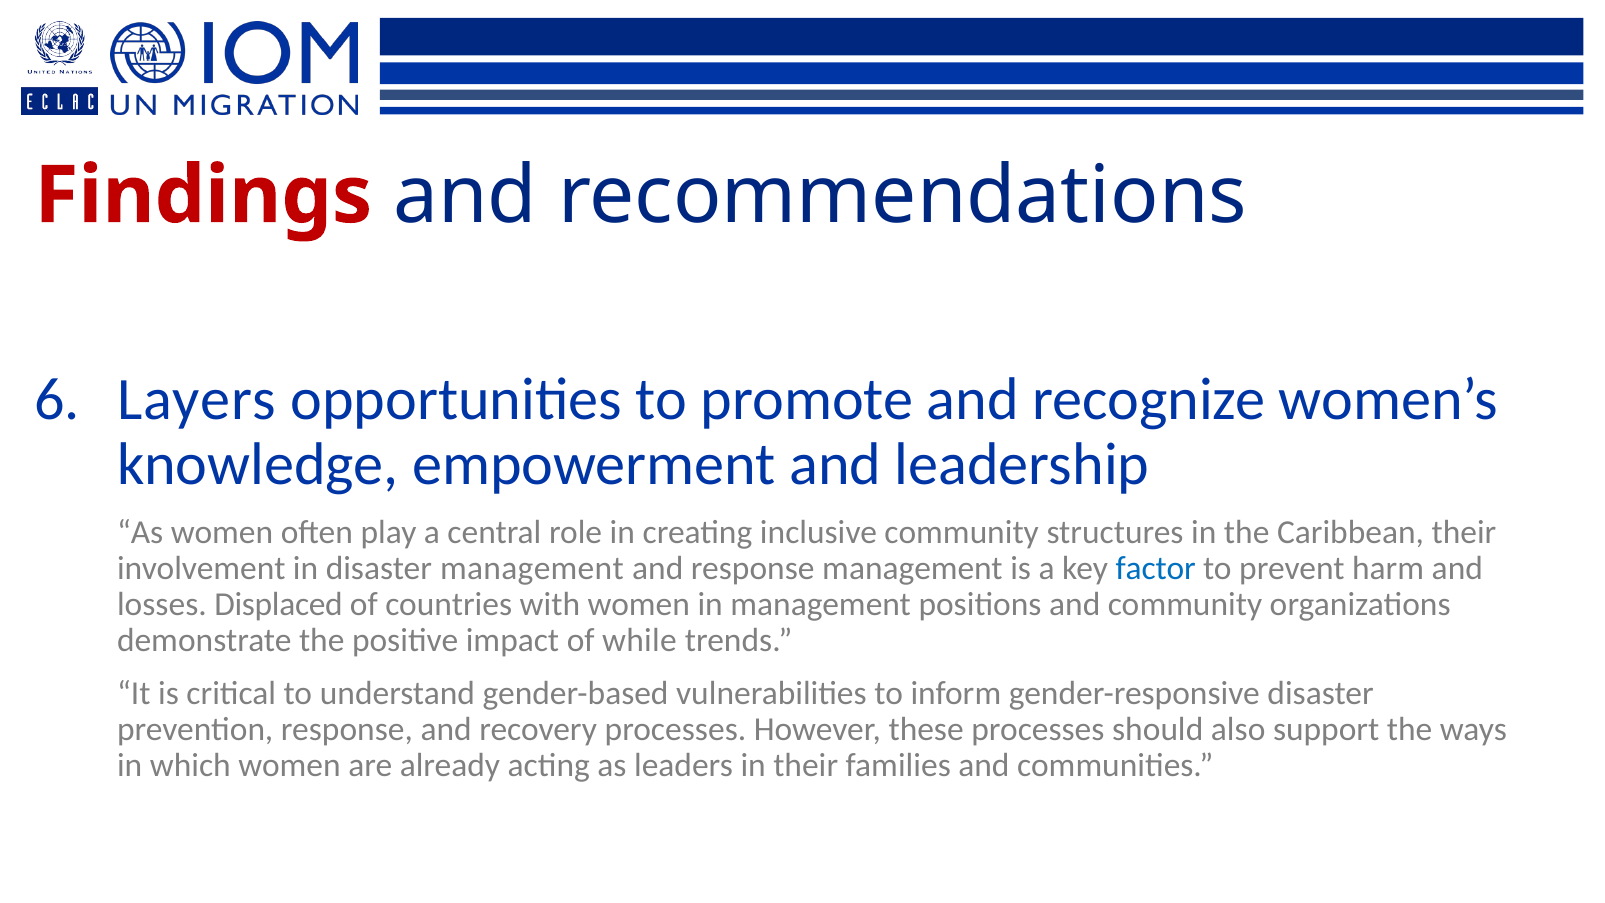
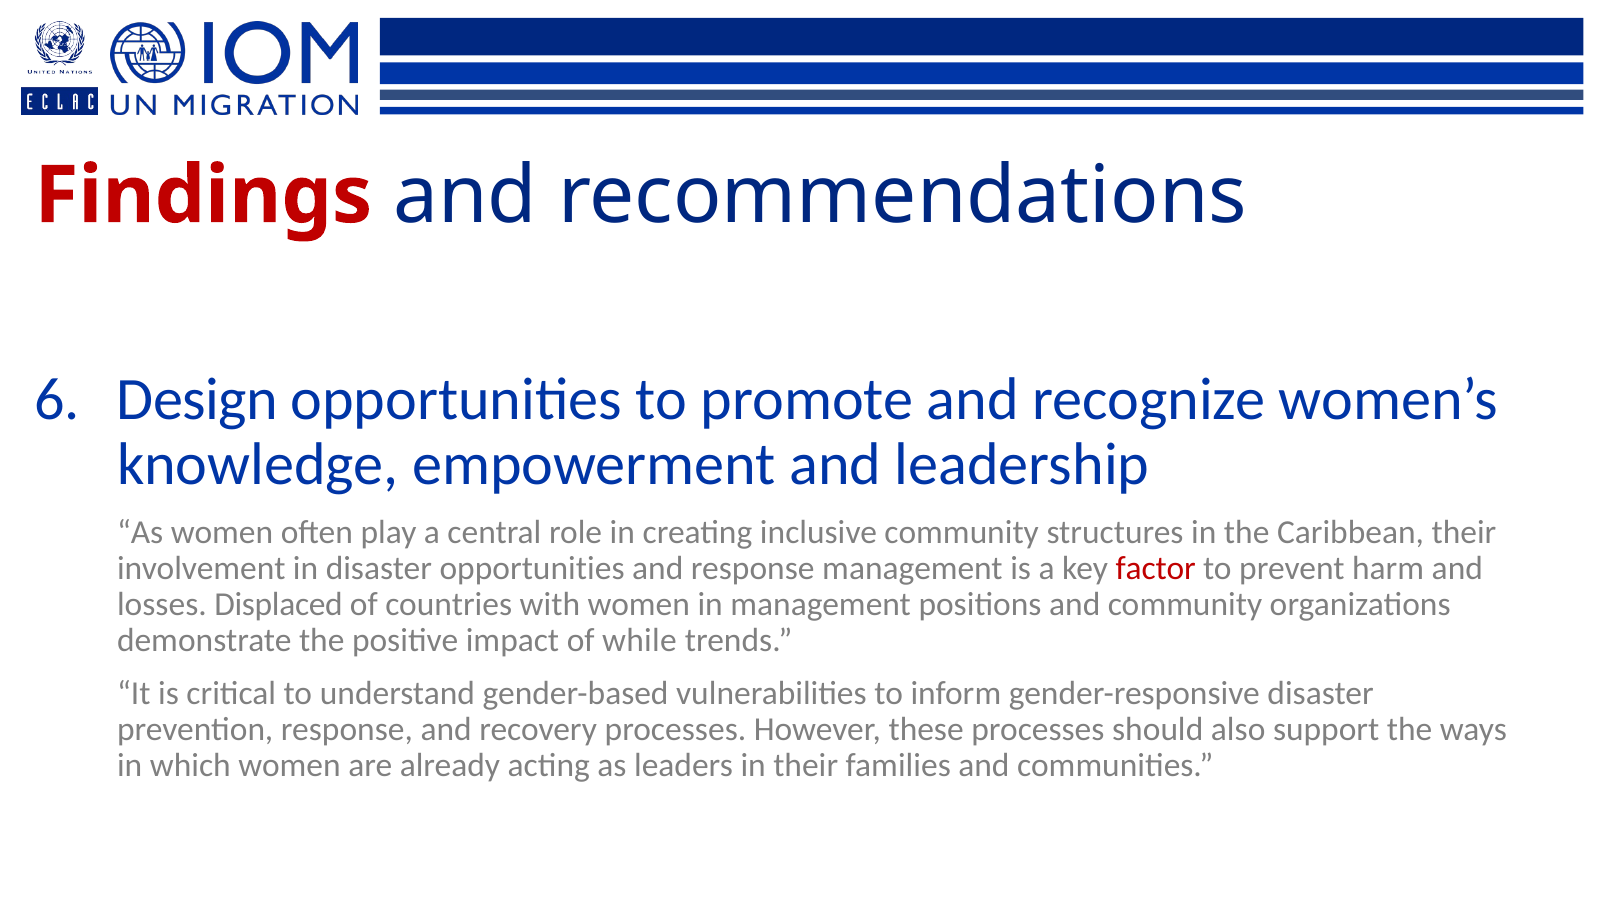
Layers: Layers -> Design
disaster management: management -> opportunities
factor colour: blue -> red
